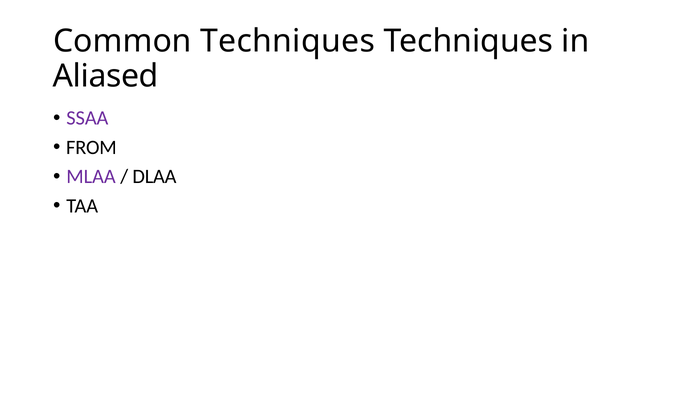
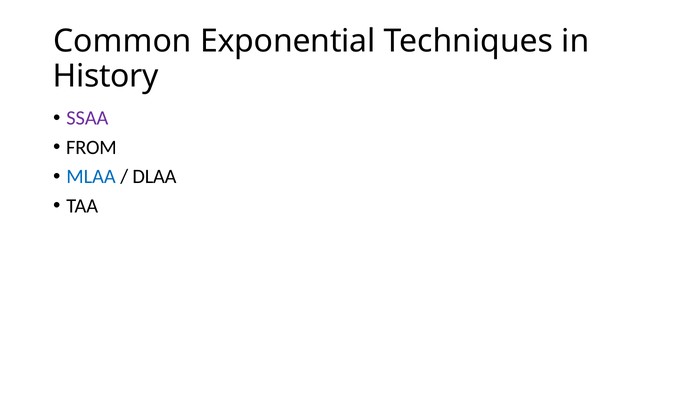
Common Techniques: Techniques -> Exponential
Aliased: Aliased -> History
MLAA colour: purple -> blue
